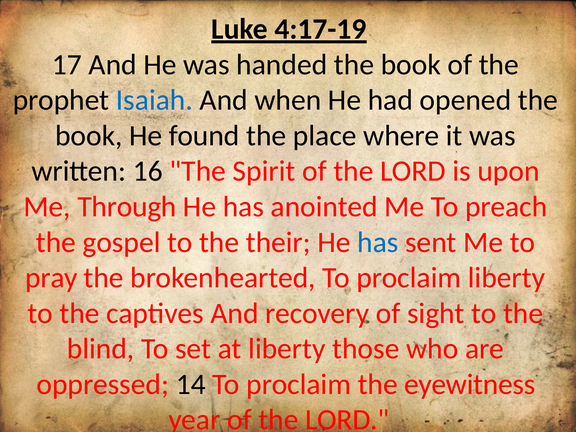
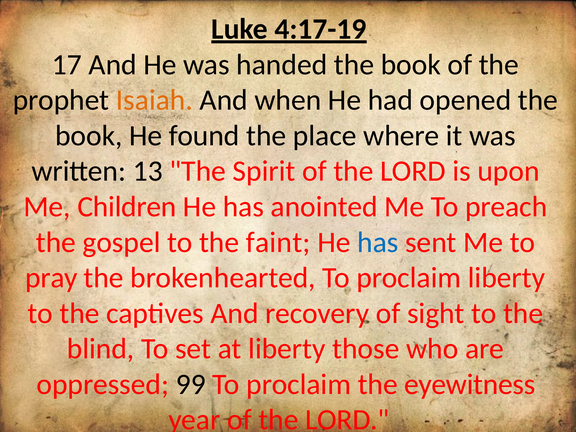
Isaiah colour: blue -> orange
16: 16 -> 13
Through: Through -> Children
their: their -> faint
14: 14 -> 99
